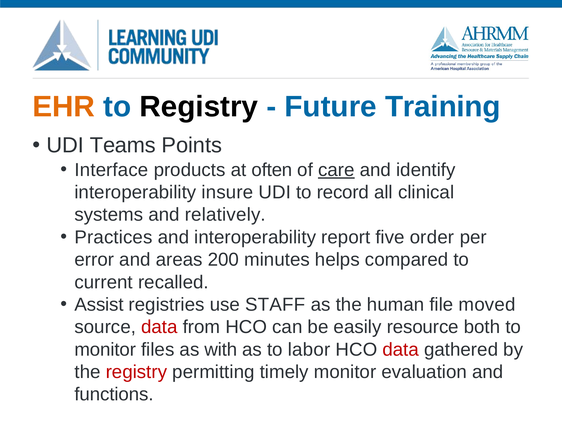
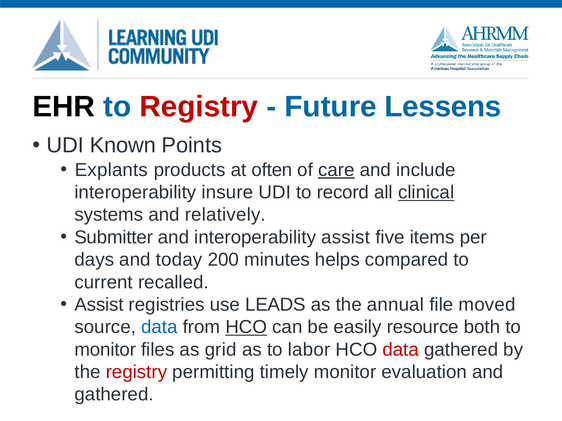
EHR colour: orange -> black
Registry at (199, 107) colour: black -> red
Training: Training -> Lessens
Teams: Teams -> Known
Interface: Interface -> Explants
identify: identify -> include
clinical underline: none -> present
Practices: Practices -> Submitter
interoperability report: report -> assist
order: order -> items
error: error -> days
areas: areas -> today
STAFF: STAFF -> LEADS
human: human -> annual
data at (159, 327) colour: red -> blue
HCO at (246, 327) underline: none -> present
with: with -> grid
functions at (114, 395): functions -> gathered
